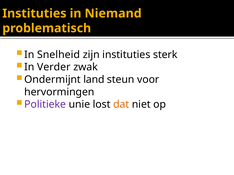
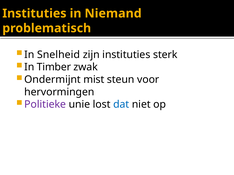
Verder: Verder -> Timber
land: land -> mist
dat colour: orange -> blue
